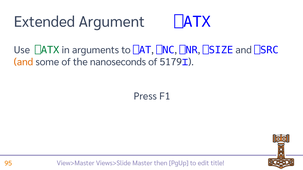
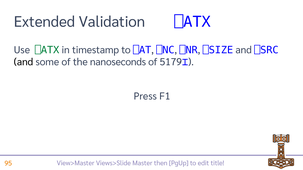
Argument: Argument -> Validation
arguments: arguments -> timestamp
and at (23, 62) colour: orange -> black
